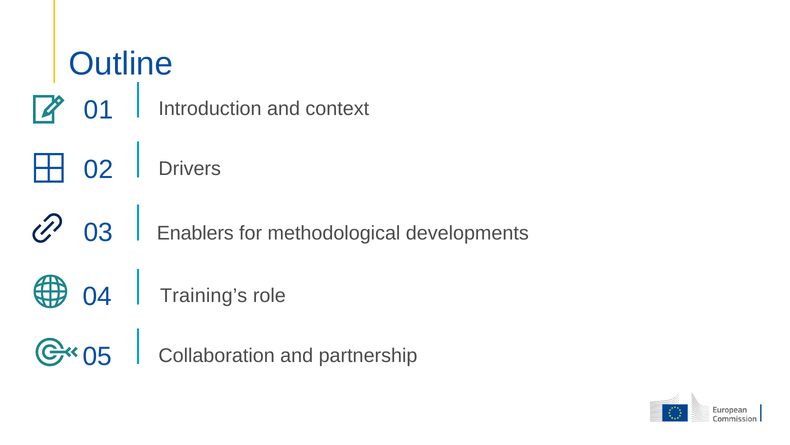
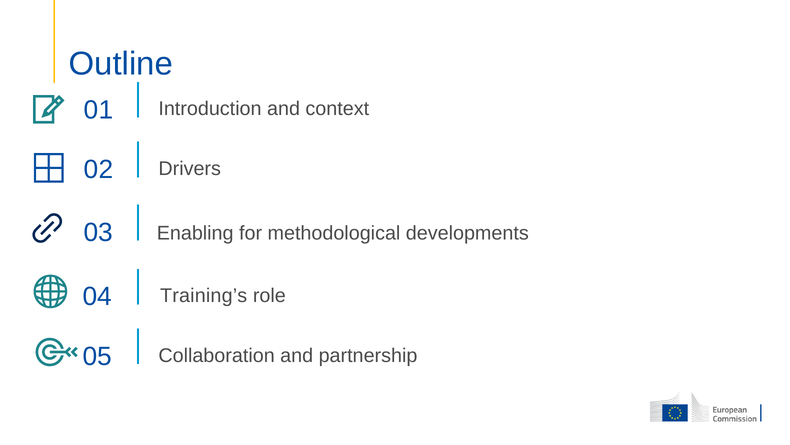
Enablers: Enablers -> Enabling
